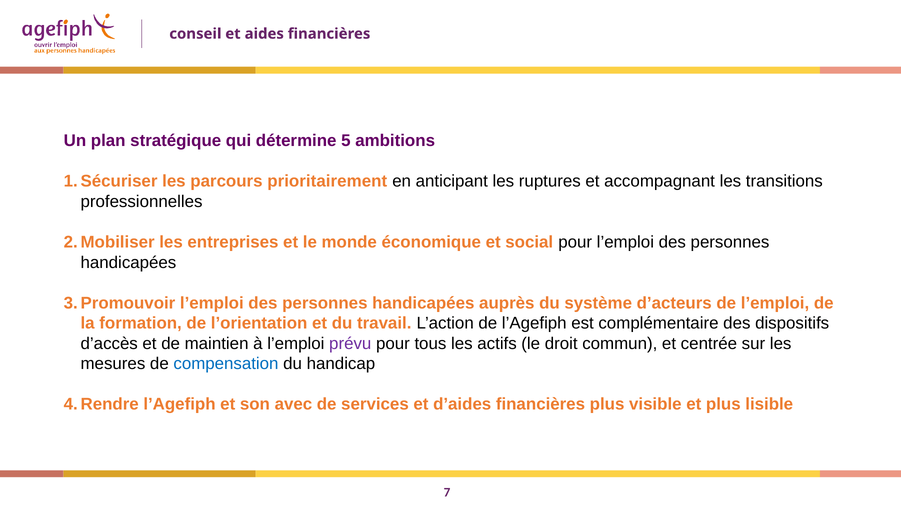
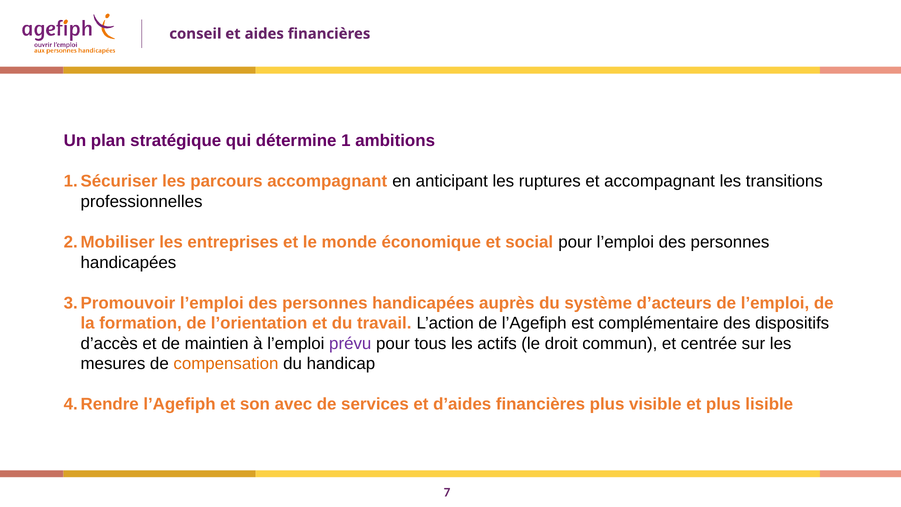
5: 5 -> 1
parcours prioritairement: prioritairement -> accompagnant
compensation colour: blue -> orange
